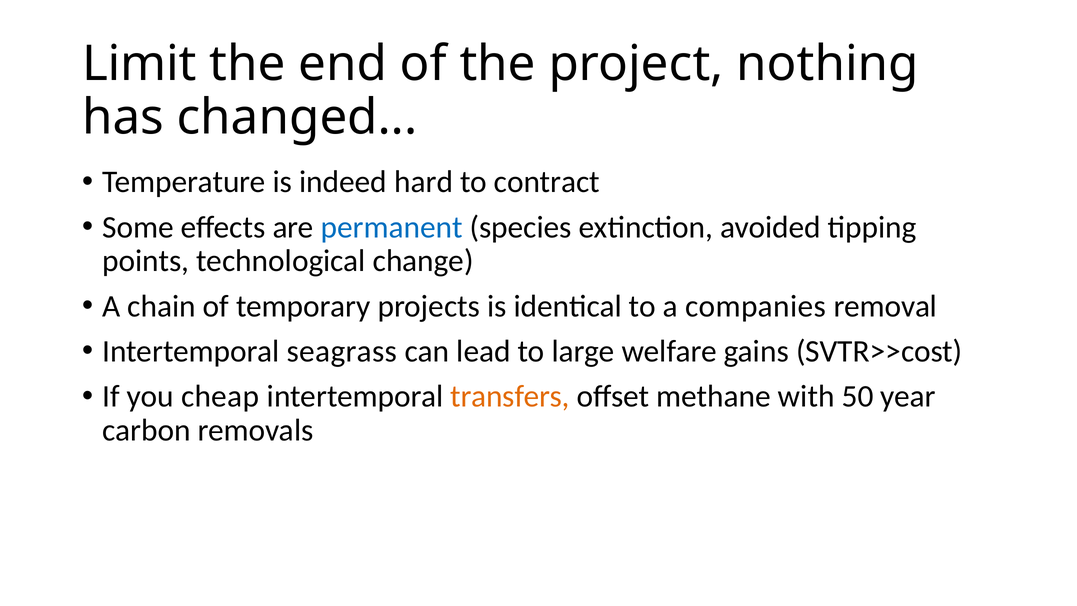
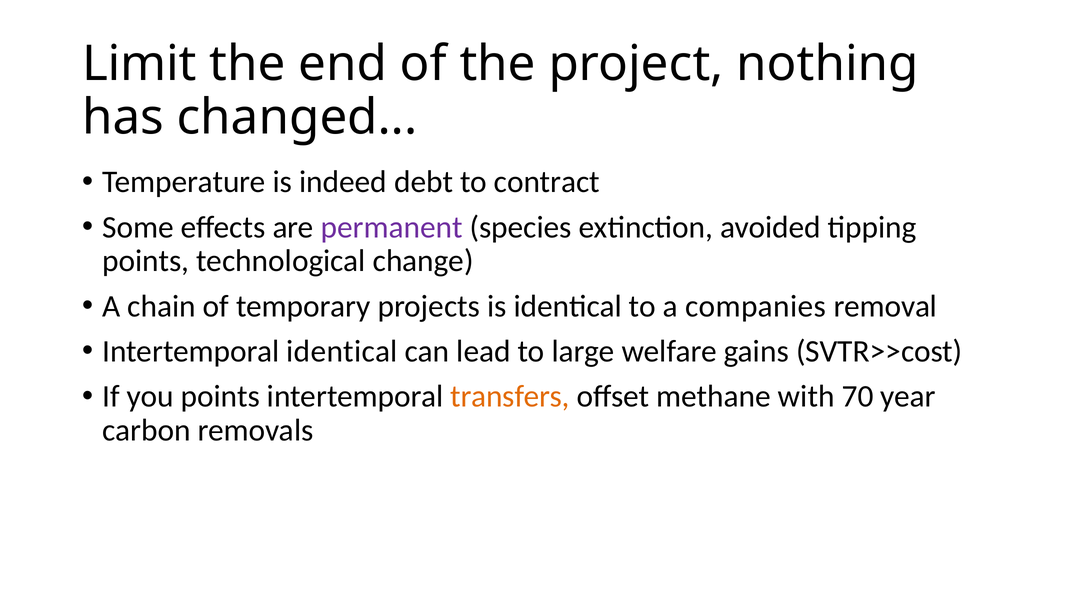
hard: hard -> debt
permanent colour: blue -> purple
Intertemporal seagrass: seagrass -> identical
you cheap: cheap -> points
50: 50 -> 70
